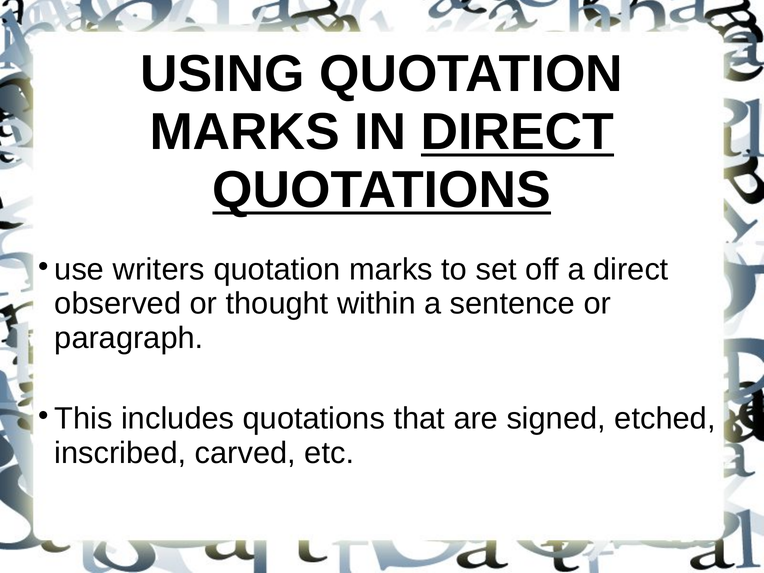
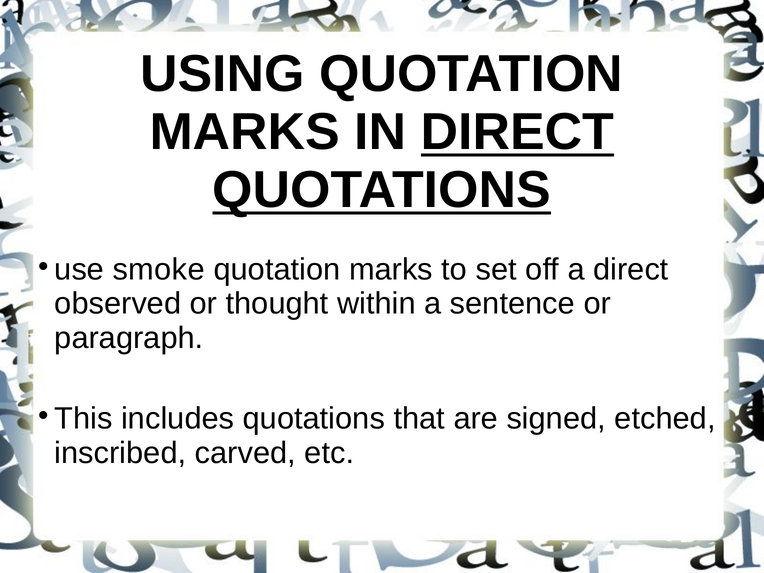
writers: writers -> smoke
